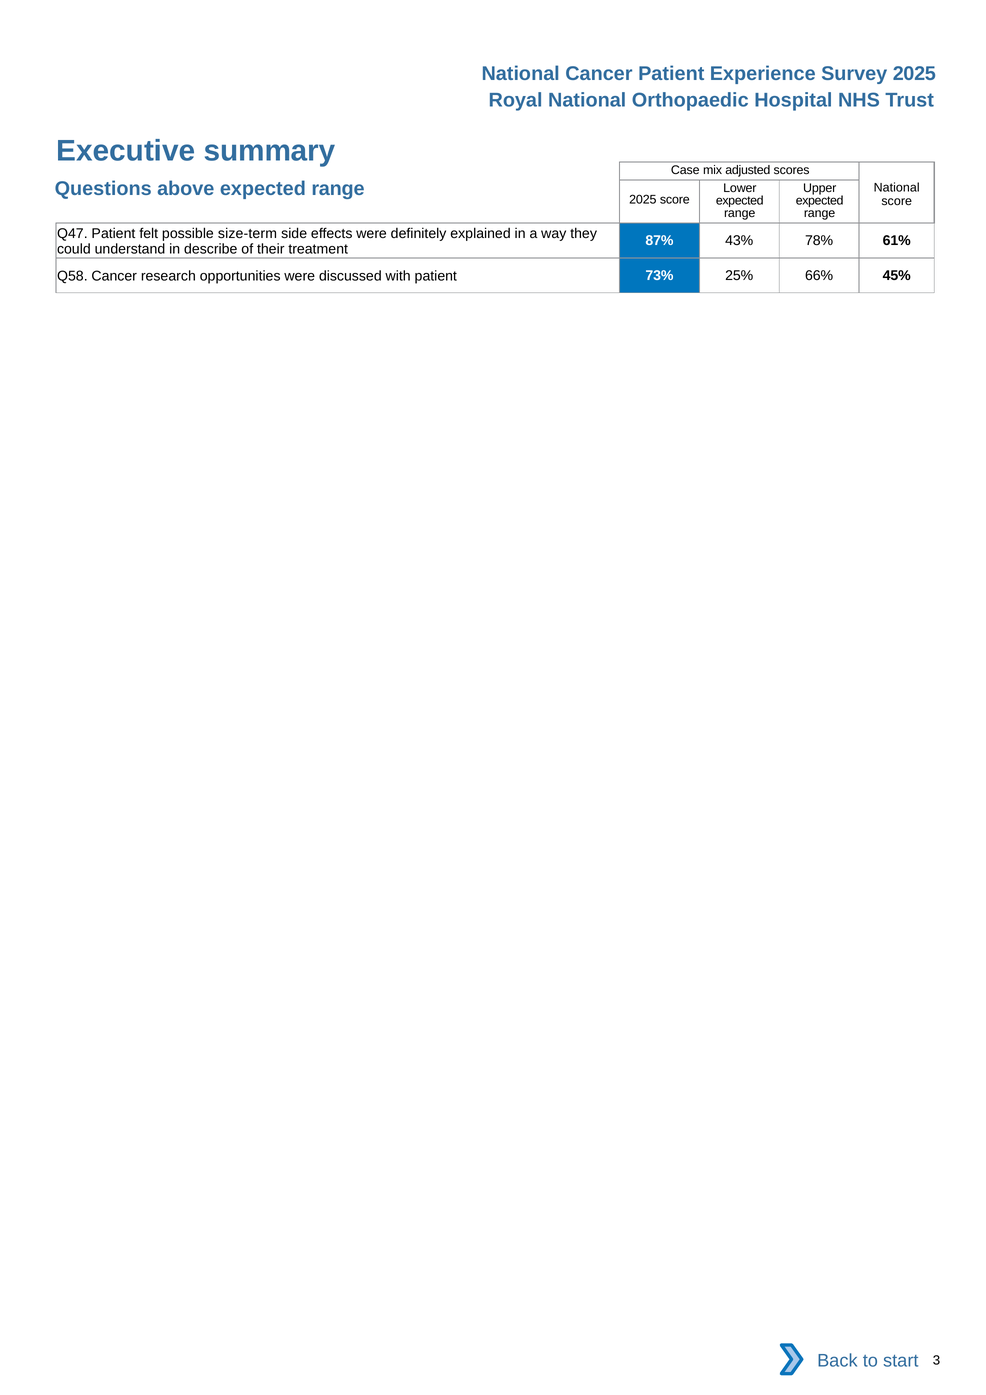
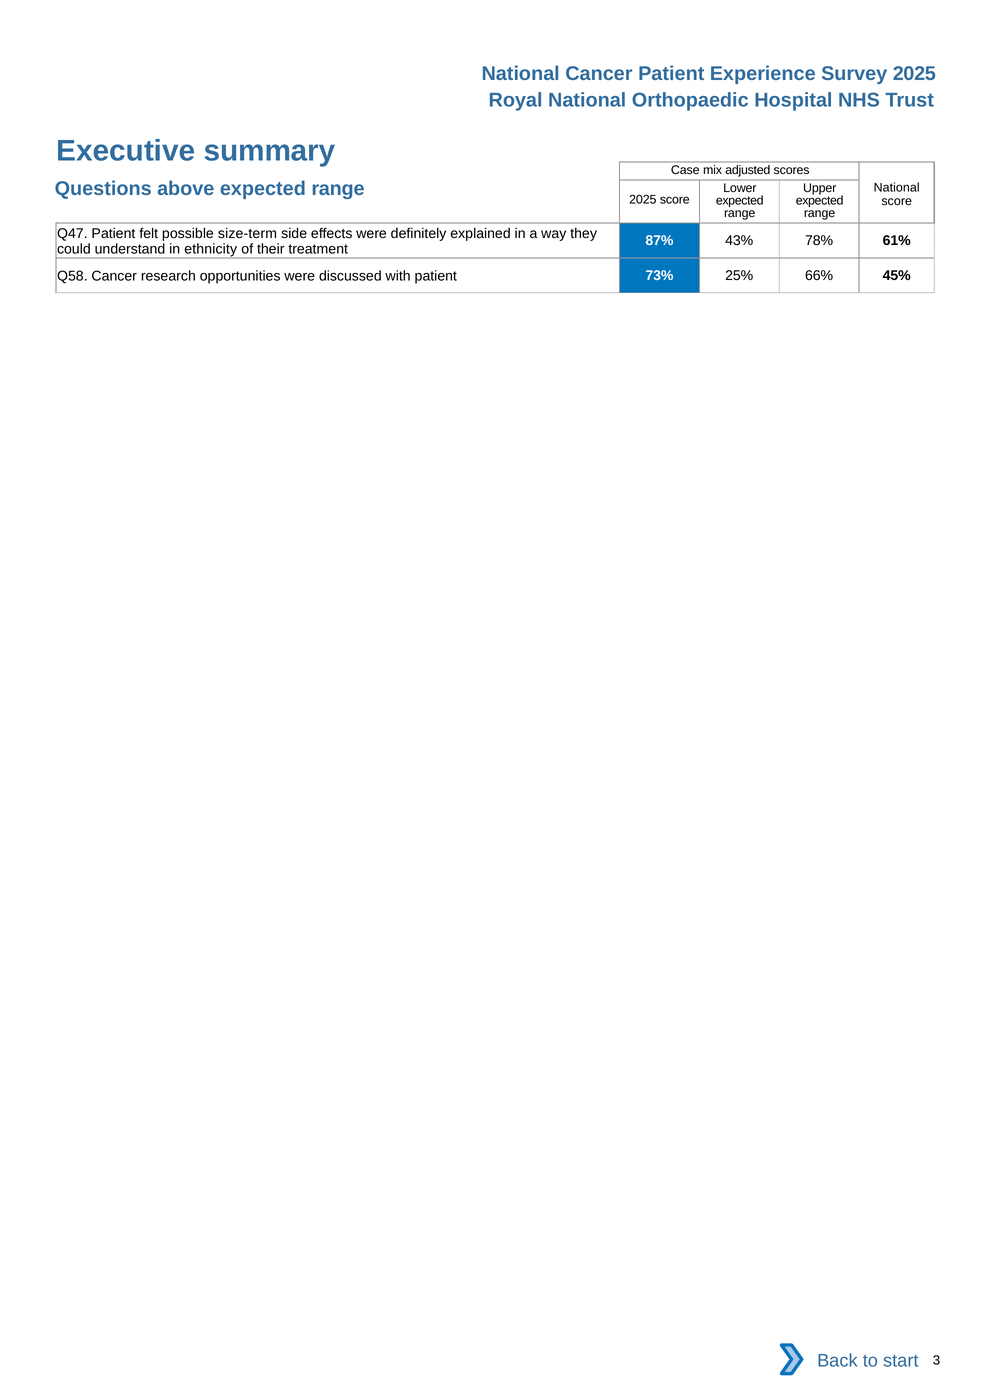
describe: describe -> ethnicity
